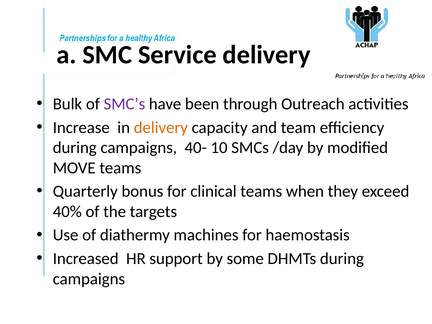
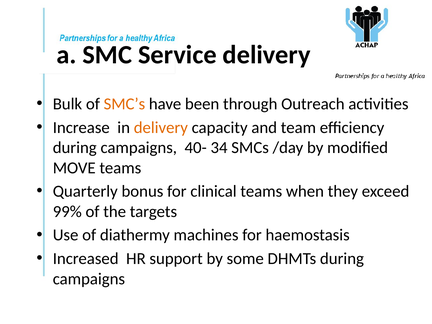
SMC’s colour: purple -> orange
10: 10 -> 34
40%: 40% -> 99%
